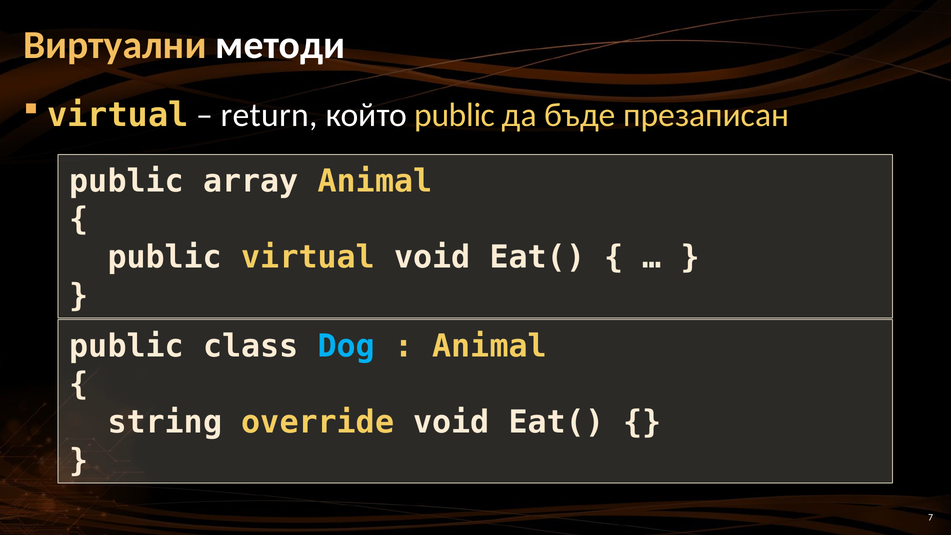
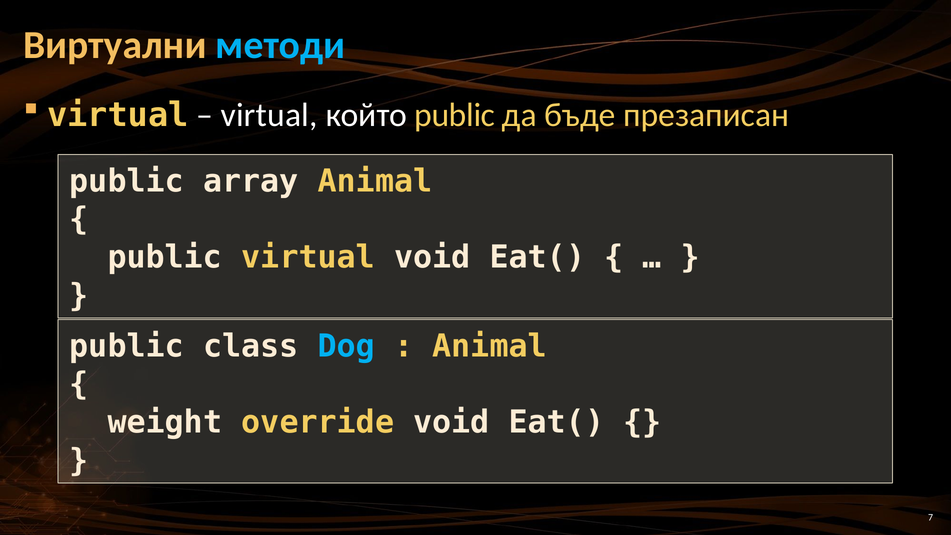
методи colour: white -> light blue
return at (269, 115): return -> virtual
string: string -> weight
